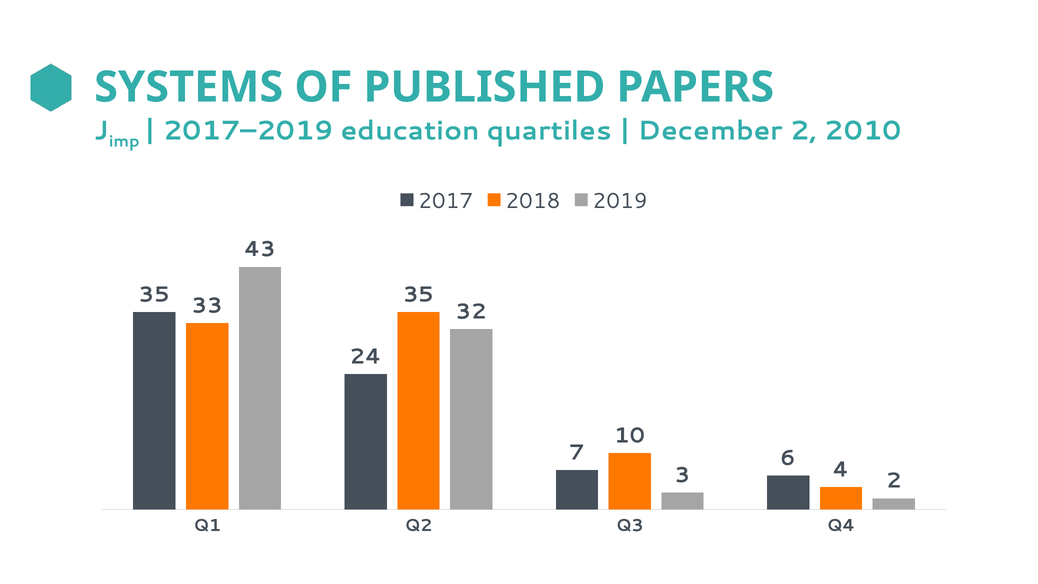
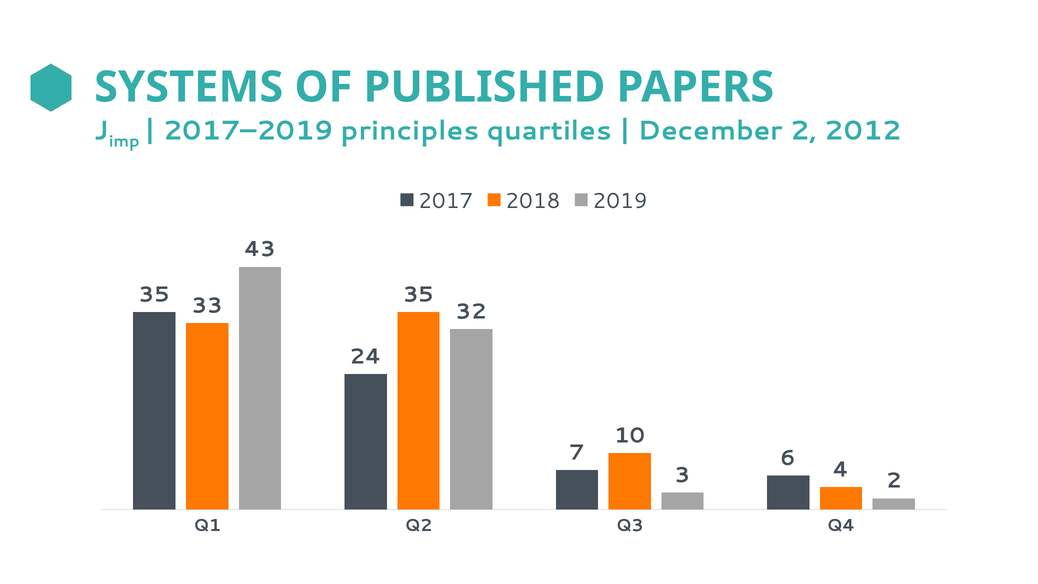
education: education -> principles
2010: 2010 -> 2012
